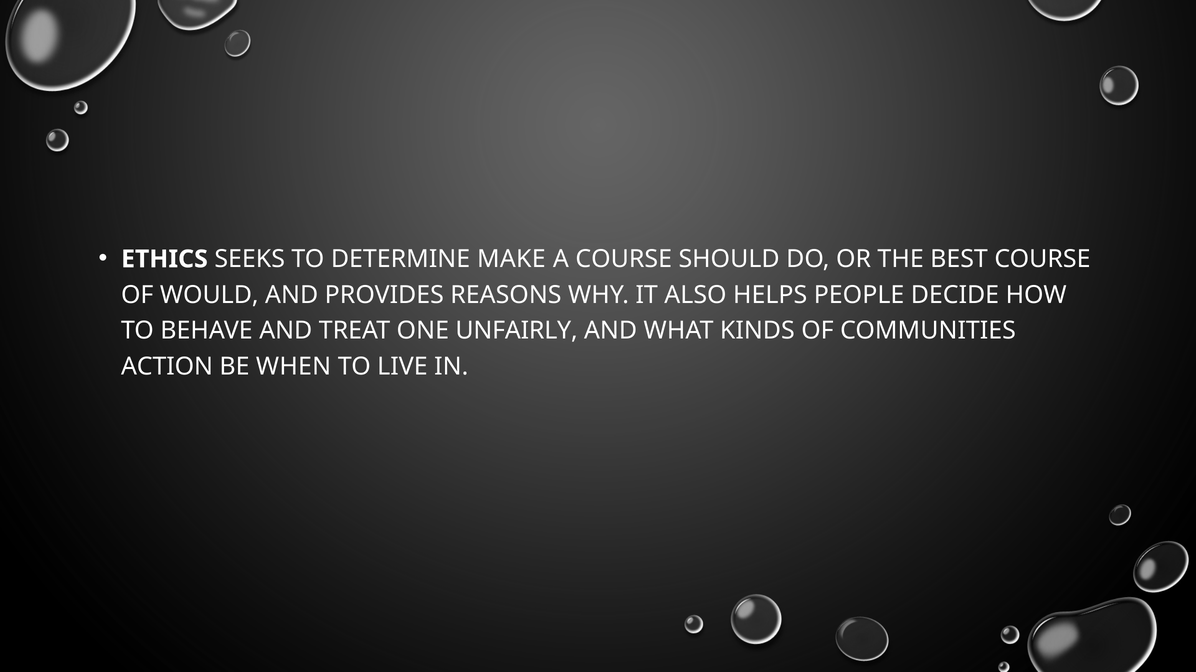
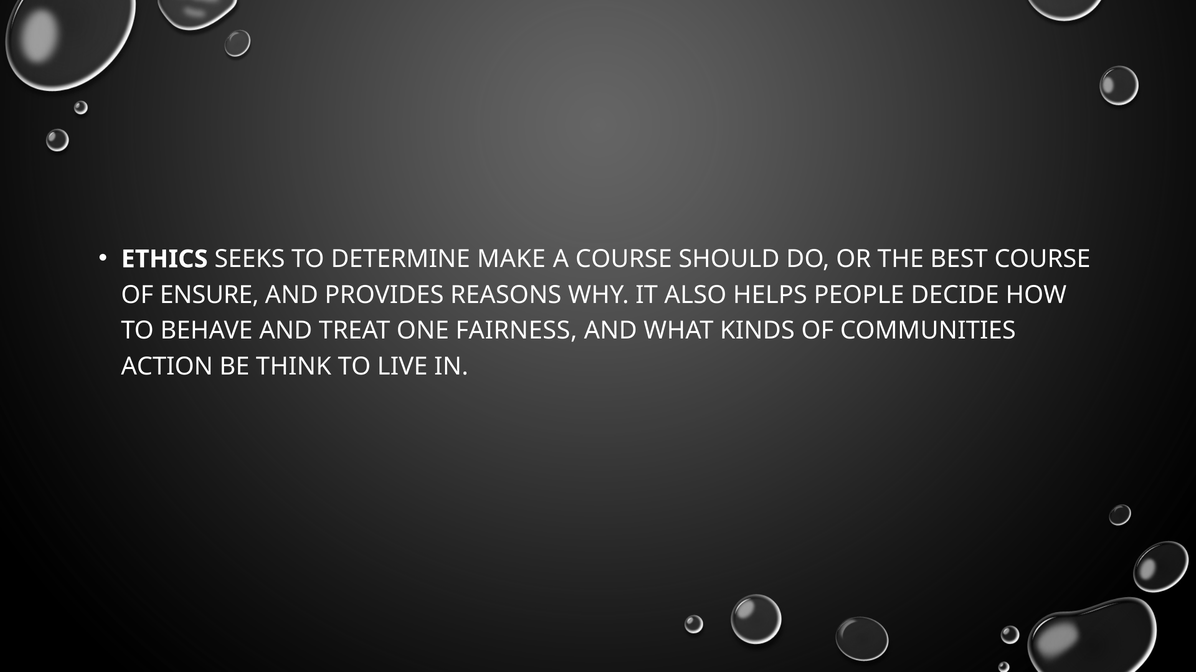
WOULD: WOULD -> ENSURE
UNFAIRLY: UNFAIRLY -> FAIRNESS
WHEN: WHEN -> THINK
